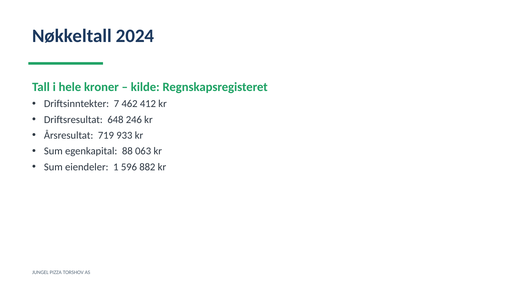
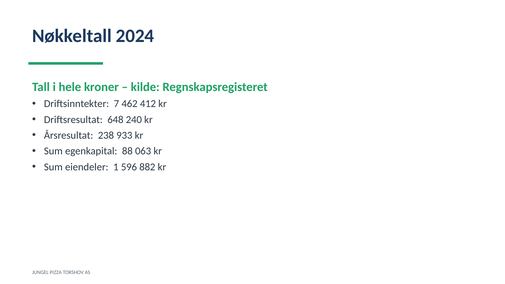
246: 246 -> 240
719: 719 -> 238
